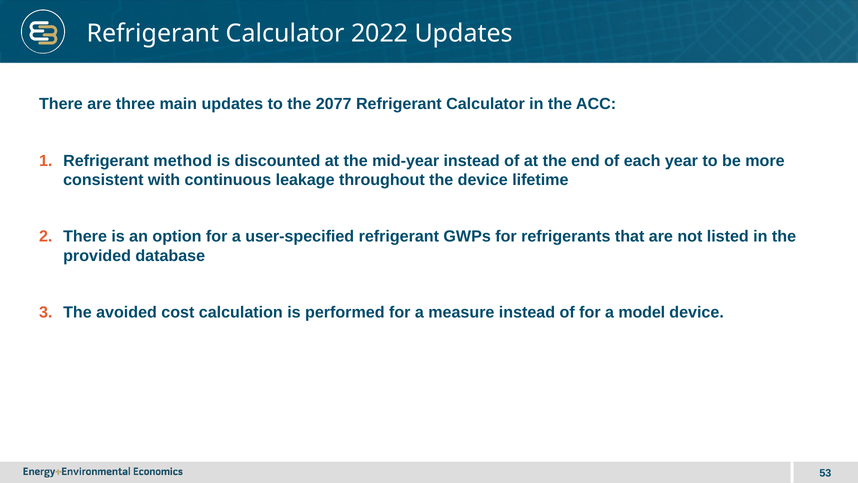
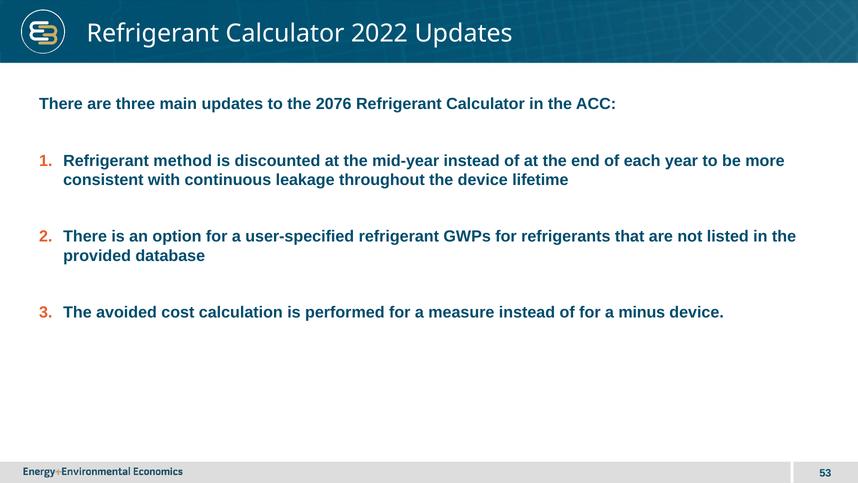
2077: 2077 -> 2076
model: model -> minus
